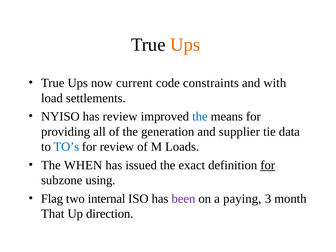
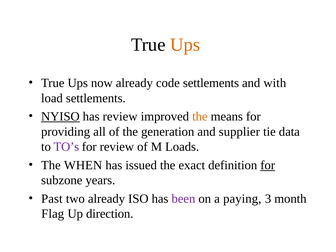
now current: current -> already
code constraints: constraints -> settlements
NYISO underline: none -> present
the at (200, 116) colour: blue -> orange
TO’s colour: blue -> purple
using: using -> years
Flag: Flag -> Past
two internal: internal -> already
That: That -> Flag
